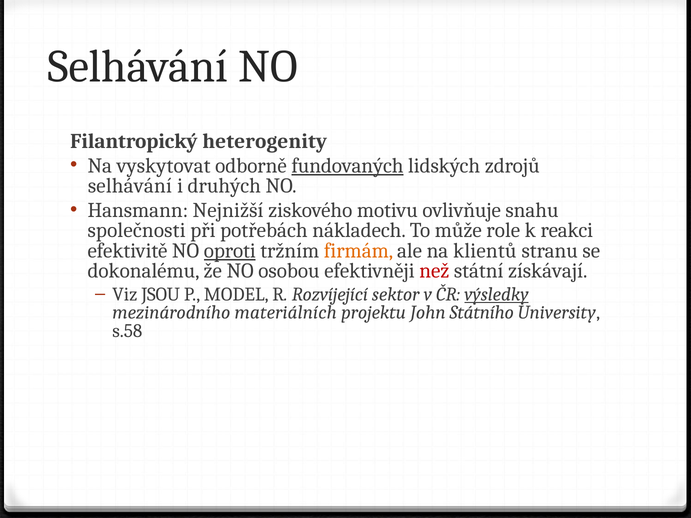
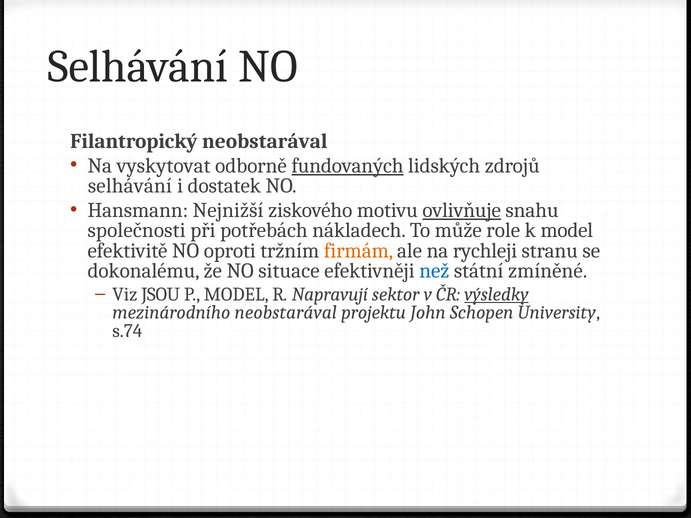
Filantropický heterogenity: heterogenity -> neobstarával
druhých: druhých -> dostatek
ovlivňuje underline: none -> present
k reakci: reakci -> model
oproti underline: present -> none
klientů: klientů -> rychleji
osobou: osobou -> situace
než colour: red -> blue
získávají: získávají -> zmíněné
Rozvíjející: Rozvíjející -> Napravují
mezinárodního materiálních: materiálních -> neobstarával
Státního: Státního -> Schopen
s.58: s.58 -> s.74
